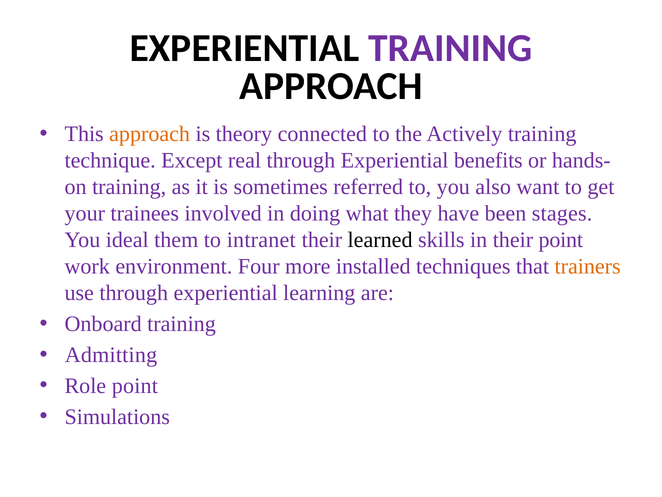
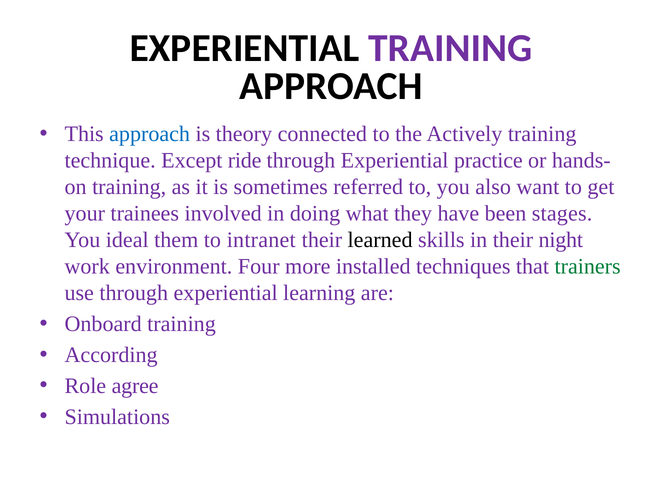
approach at (150, 134) colour: orange -> blue
real: real -> ride
benefits: benefits -> practice
their point: point -> night
trainers colour: orange -> green
Admitting: Admitting -> According
Role point: point -> agree
